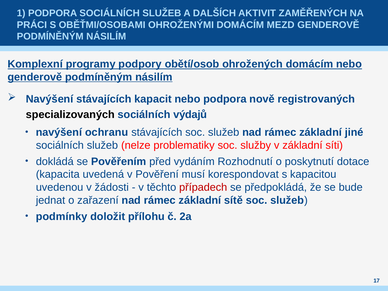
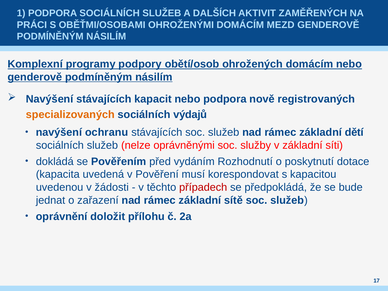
specializovaných colour: black -> orange
jiné: jiné -> dětí
problematiky: problematiky -> oprávněnými
podmínky: podmínky -> oprávnění
